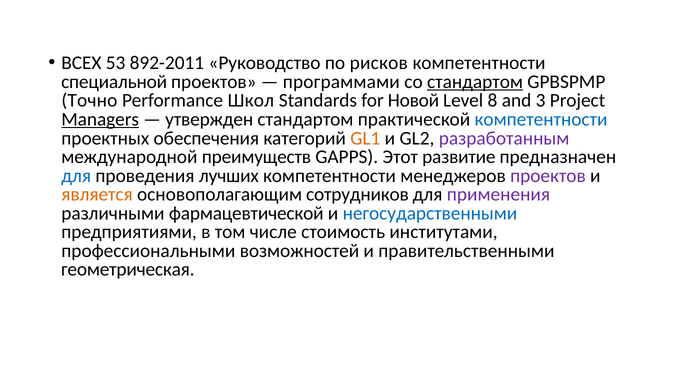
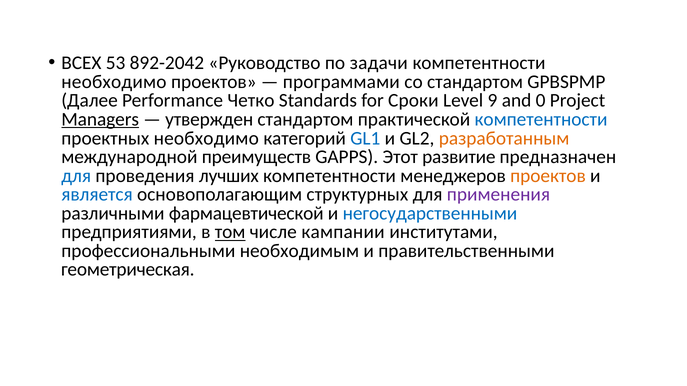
892-2011: 892-2011 -> 892-2042
рисков: рисков -> задачи
специальной at (114, 82): специальной -> необходимо
стандартом at (475, 82) underline: present -> none
Точно: Точно -> Далее
Школ: Школ -> Четко
Новой: Новой -> Сроки
8: 8 -> 9
3: 3 -> 0
проектных обеспечения: обеспечения -> необходимо
GL1 colour: orange -> blue
разработанным colour: purple -> orange
проектов at (548, 176) colour: purple -> orange
является colour: orange -> blue
сотрудников: сотрудников -> структурных
том underline: none -> present
стоимость: стоимость -> кампании
возможностей: возможностей -> необходимым
